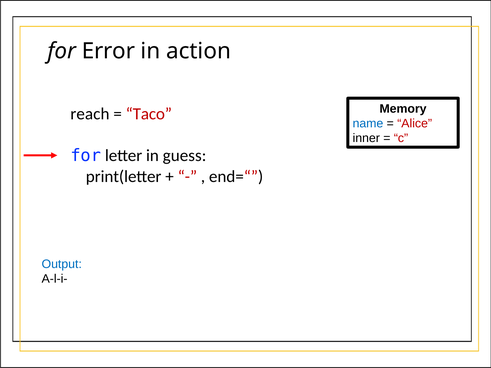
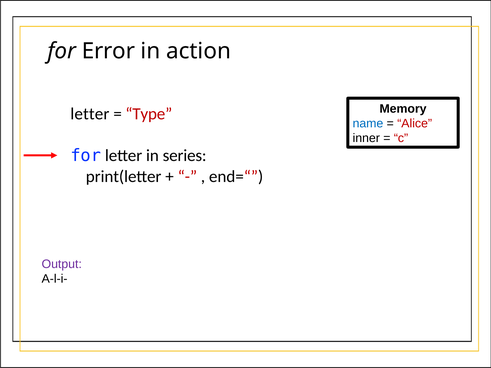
reach at (90, 114): reach -> letter
Taco: Taco -> Type
guess: guess -> series
Output colour: blue -> purple
